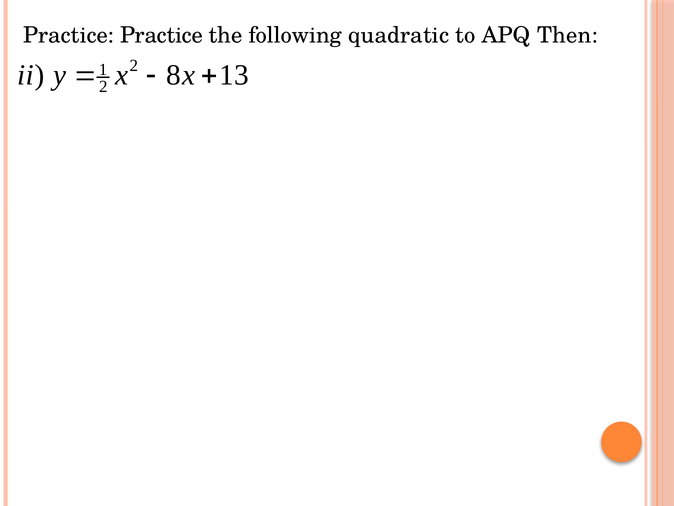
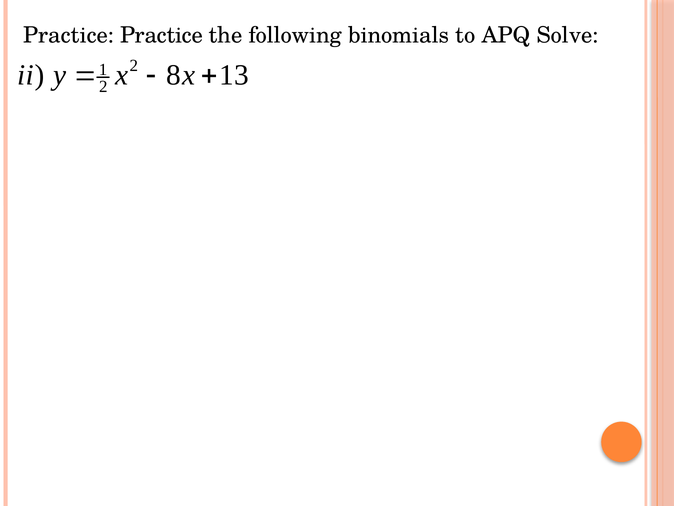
quadratic: quadratic -> binomials
Then: Then -> Solve
